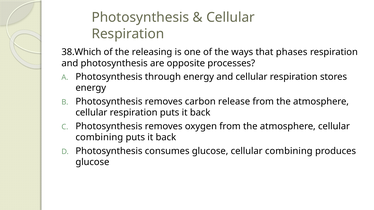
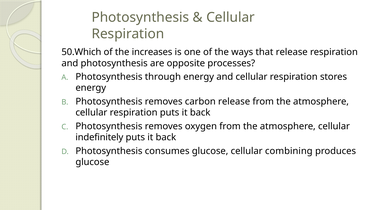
38.Which: 38.Which -> 50.Which
releasing: releasing -> increases
that phases: phases -> release
combining at (99, 138): combining -> indefinitely
